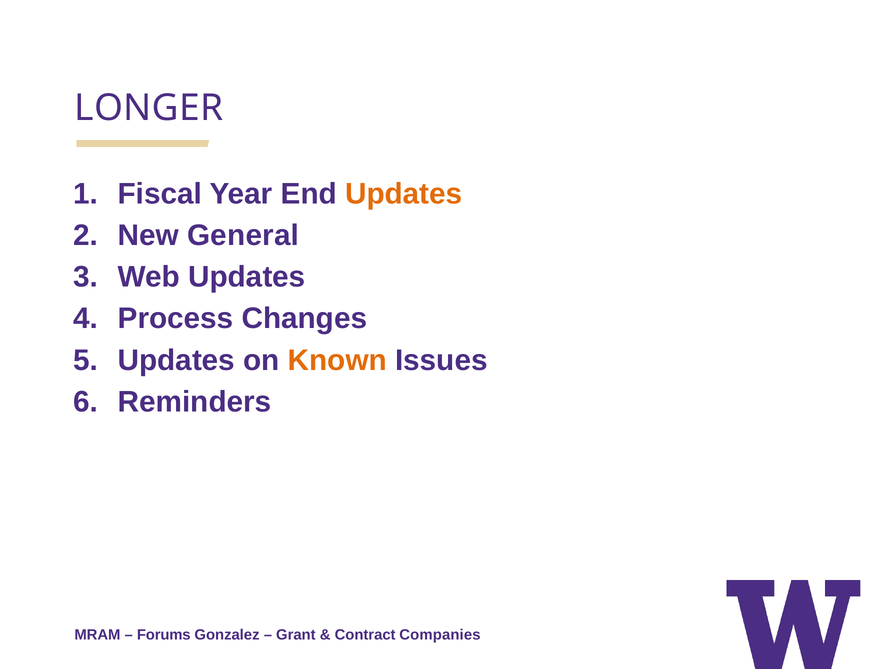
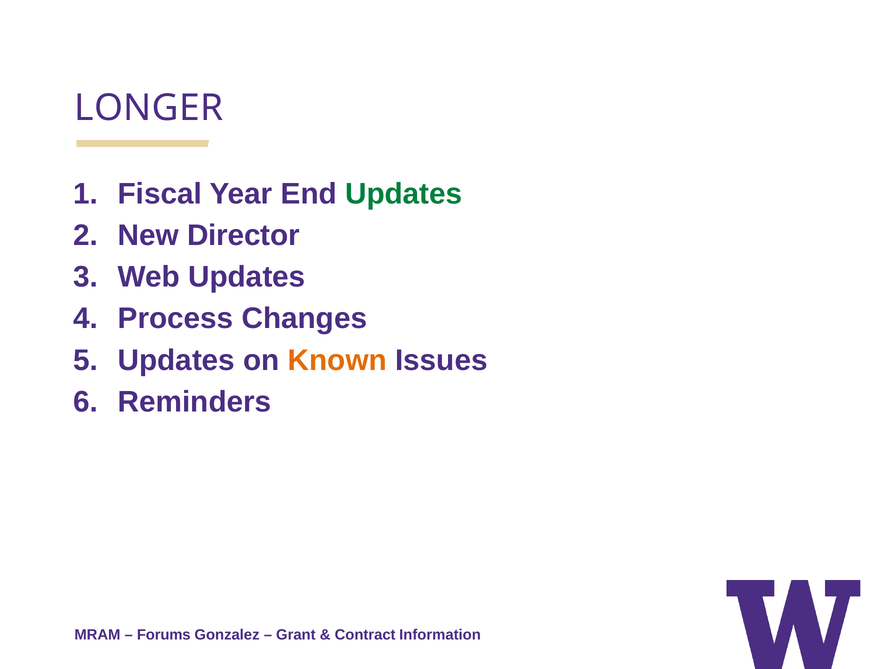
Updates at (404, 194) colour: orange -> green
General: General -> Director
Companies: Companies -> Information
